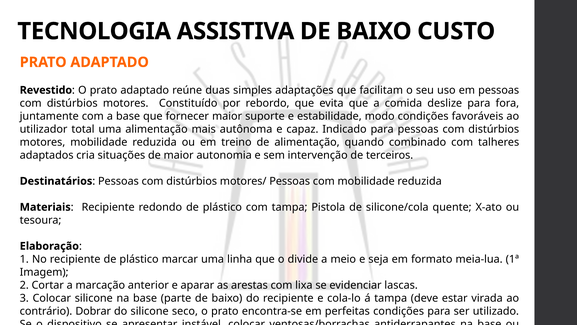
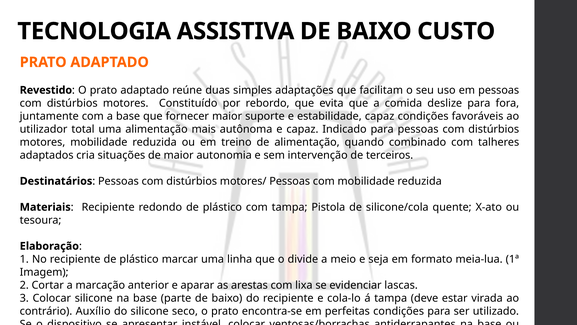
estabilidade modo: modo -> capaz
Dobrar: Dobrar -> Auxílio
